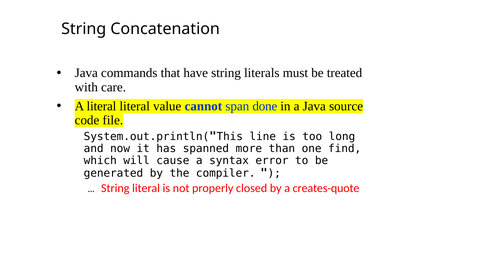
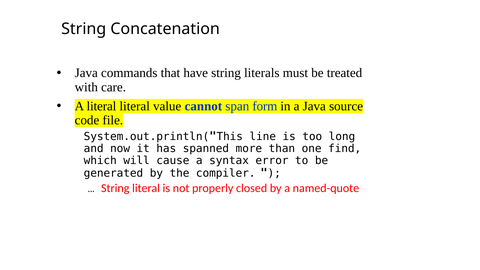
done: done -> form
creates-quote: creates-quote -> named-quote
